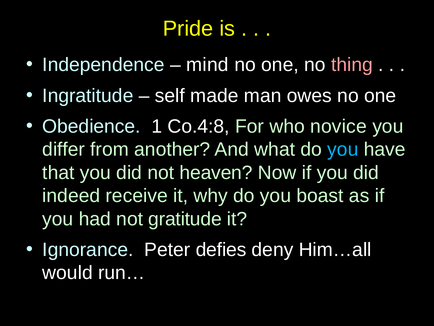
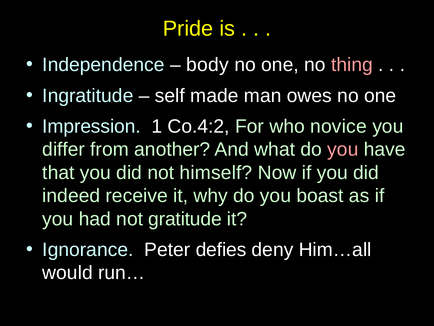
mind: mind -> body
Obedience: Obedience -> Impression
Co.4:8: Co.4:8 -> Co.4:2
you at (343, 149) colour: light blue -> pink
heaven: heaven -> himself
